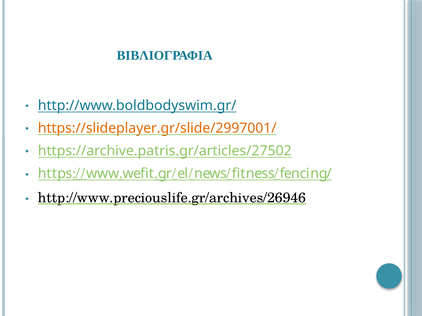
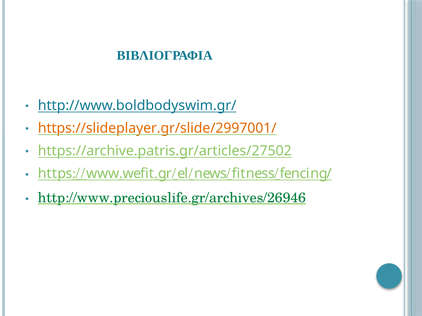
http://www.preciouslife.gr/archives/26946 colour: black -> green
